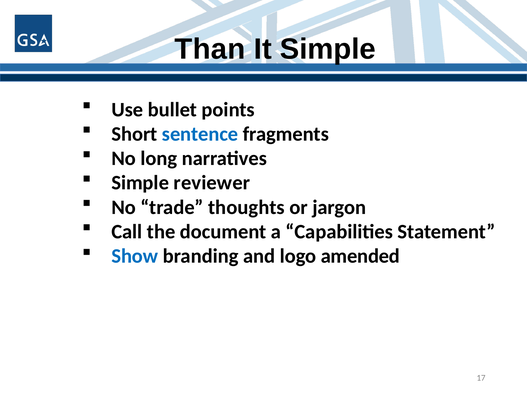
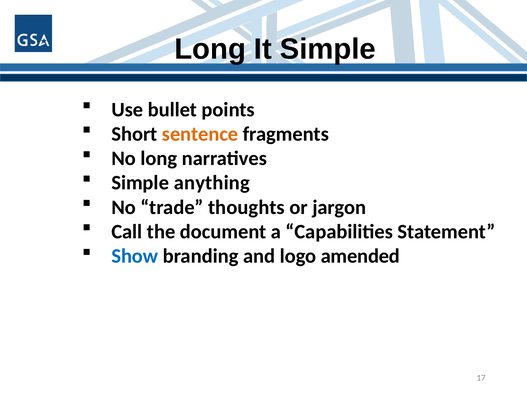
Than at (210, 49): Than -> Long
sentence colour: blue -> orange
reviewer: reviewer -> anything
